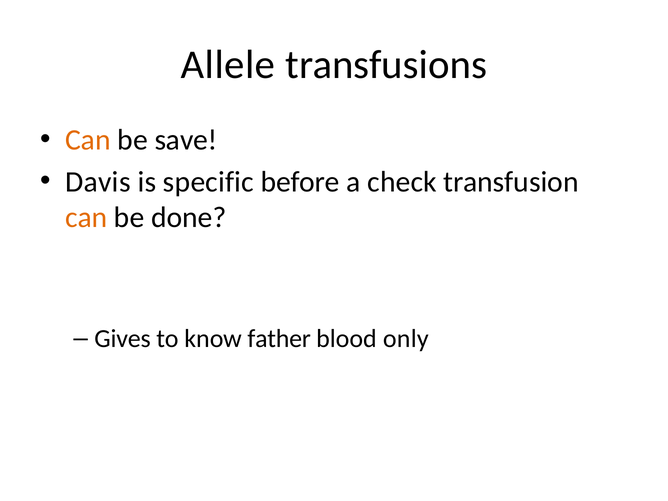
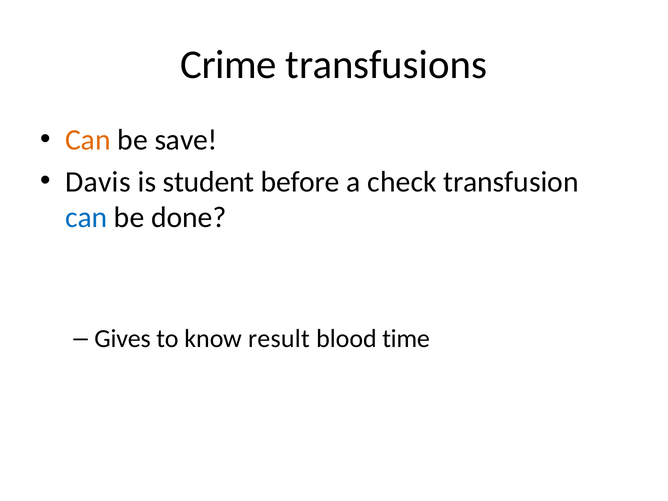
Allele: Allele -> Crime
specific: specific -> student
can at (86, 217) colour: orange -> blue
father: father -> result
only: only -> time
